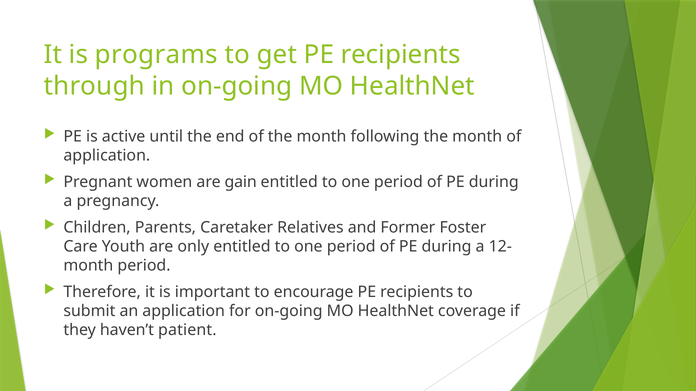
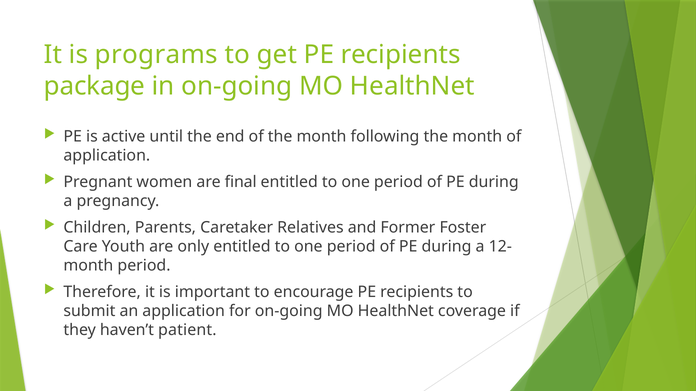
through: through -> package
gain: gain -> final
